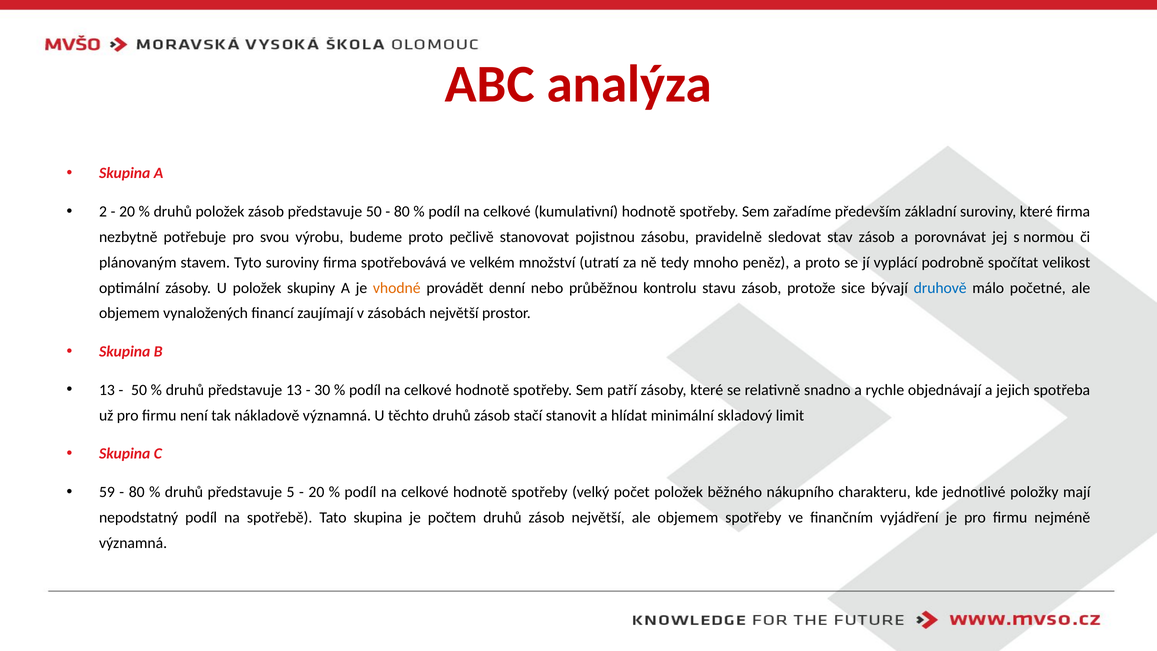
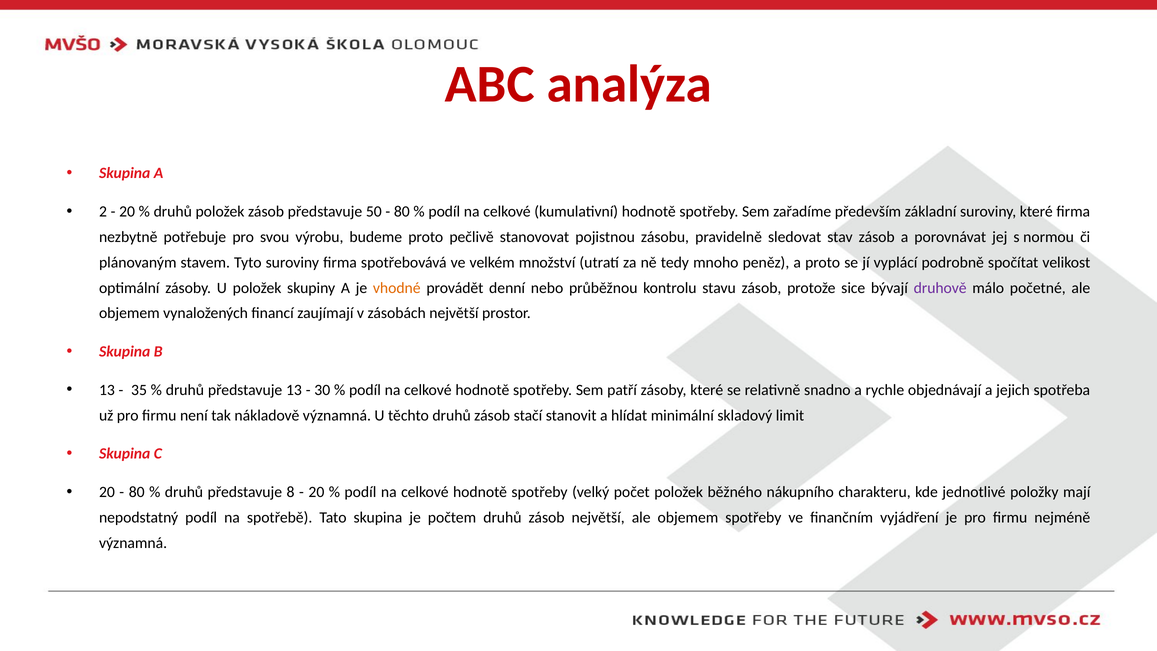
druhově colour: blue -> purple
50 at (139, 390): 50 -> 35
59 at (107, 492): 59 -> 20
5: 5 -> 8
